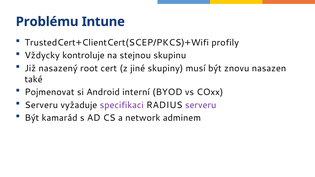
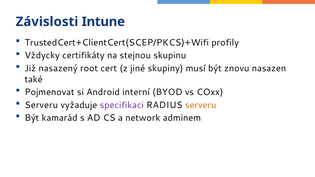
Problému: Problému -> Závislosti
kontroluje: kontroluje -> certifikáty
serveru at (201, 105) colour: purple -> orange
